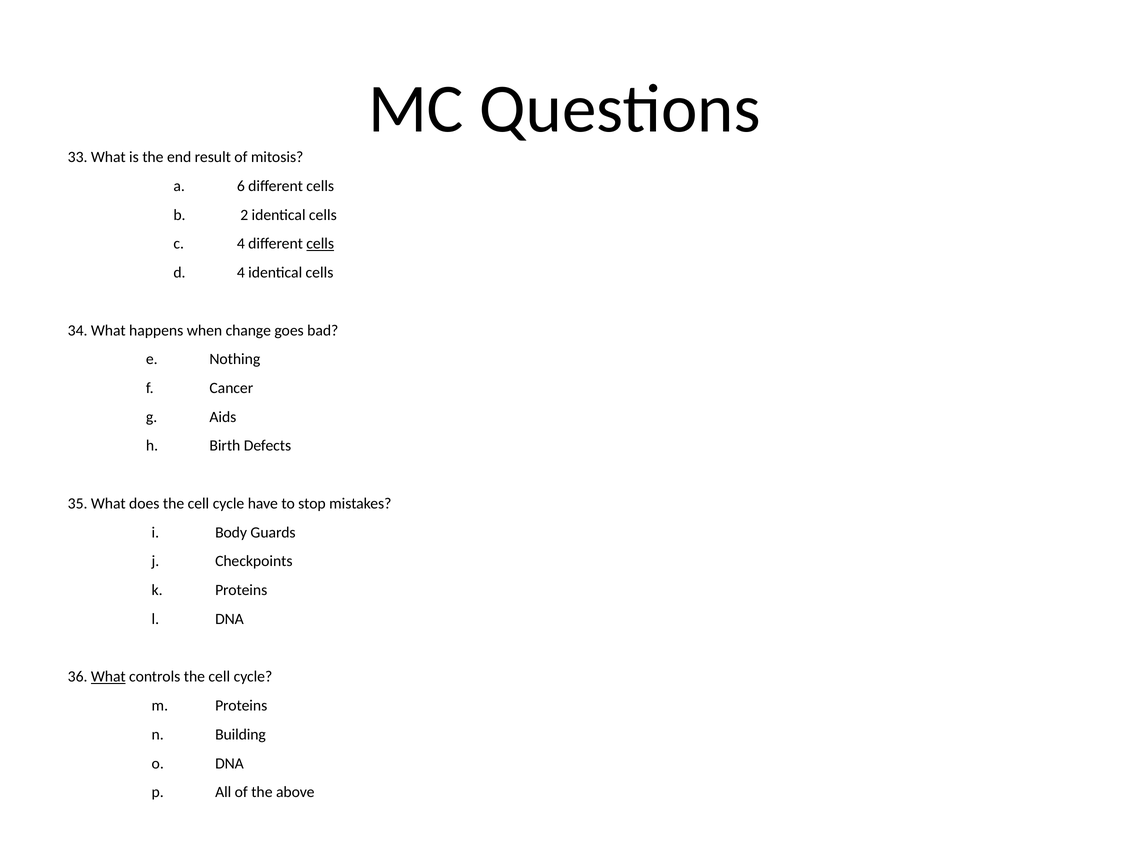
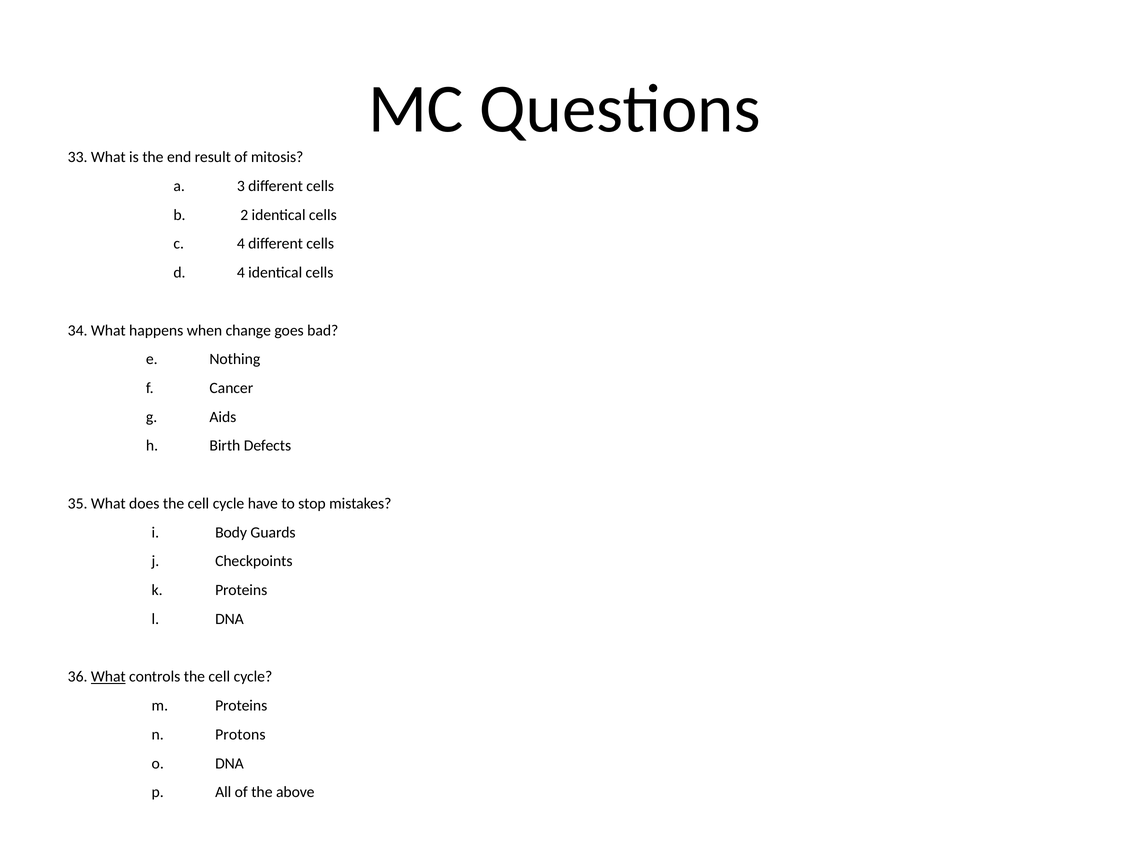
6: 6 -> 3
cells at (320, 244) underline: present -> none
Building: Building -> Protons
